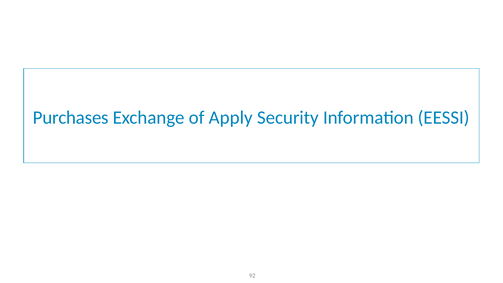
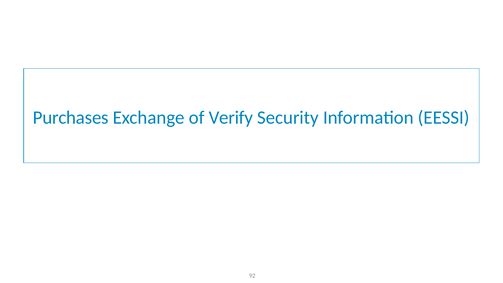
Apply: Apply -> Verify
